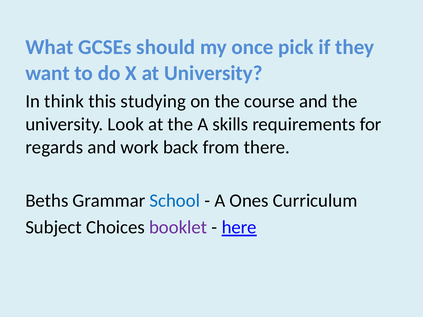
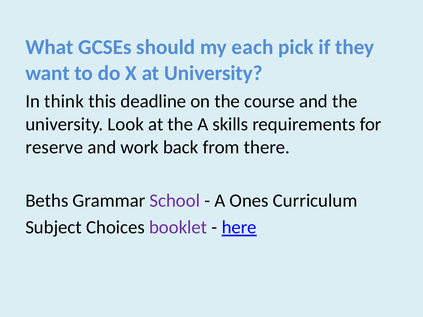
once: once -> each
studying: studying -> deadline
regards: regards -> reserve
School colour: blue -> purple
